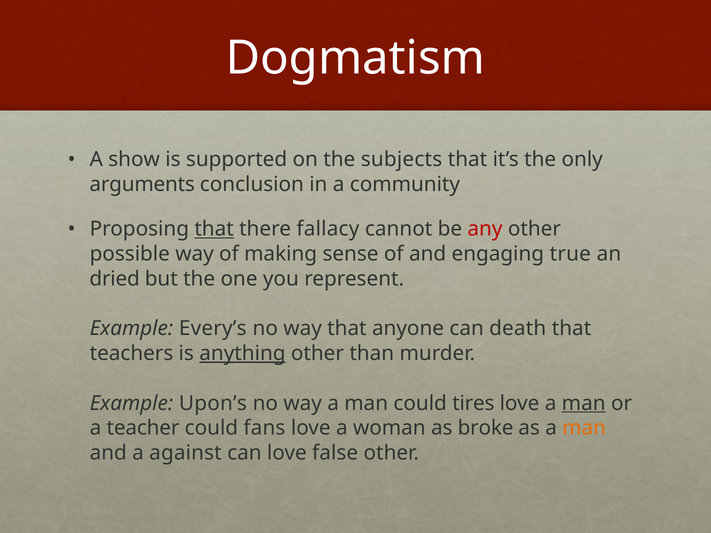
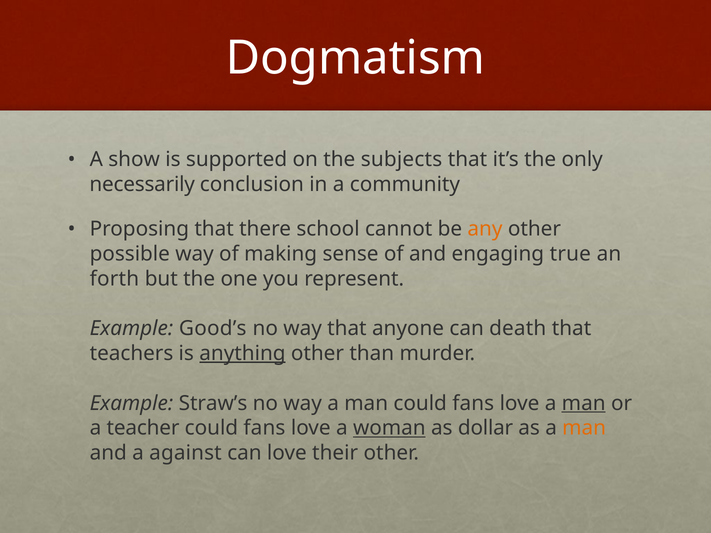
arguments: arguments -> necessarily
that at (214, 229) underline: present -> none
fallacy: fallacy -> school
any colour: red -> orange
dried: dried -> forth
Every’s: Every’s -> Good’s
Upon’s: Upon’s -> Straw’s
man could tires: tires -> fans
woman underline: none -> present
broke: broke -> dollar
false: false -> their
